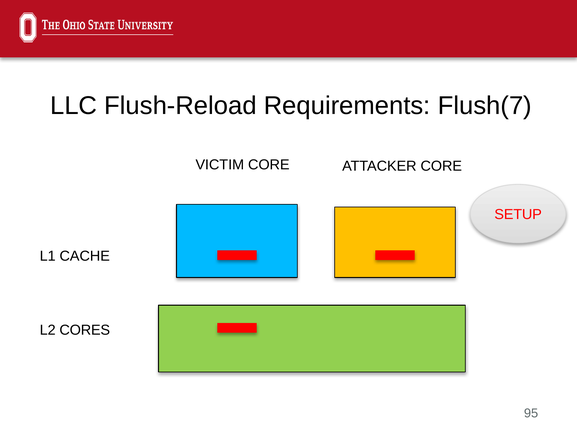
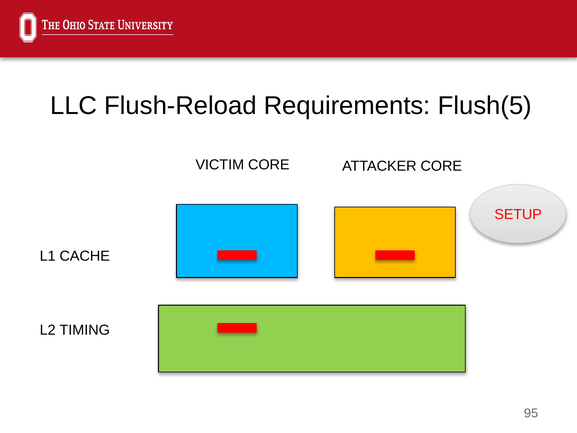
Flush(7: Flush(7 -> Flush(5
CORES: CORES -> TIMING
